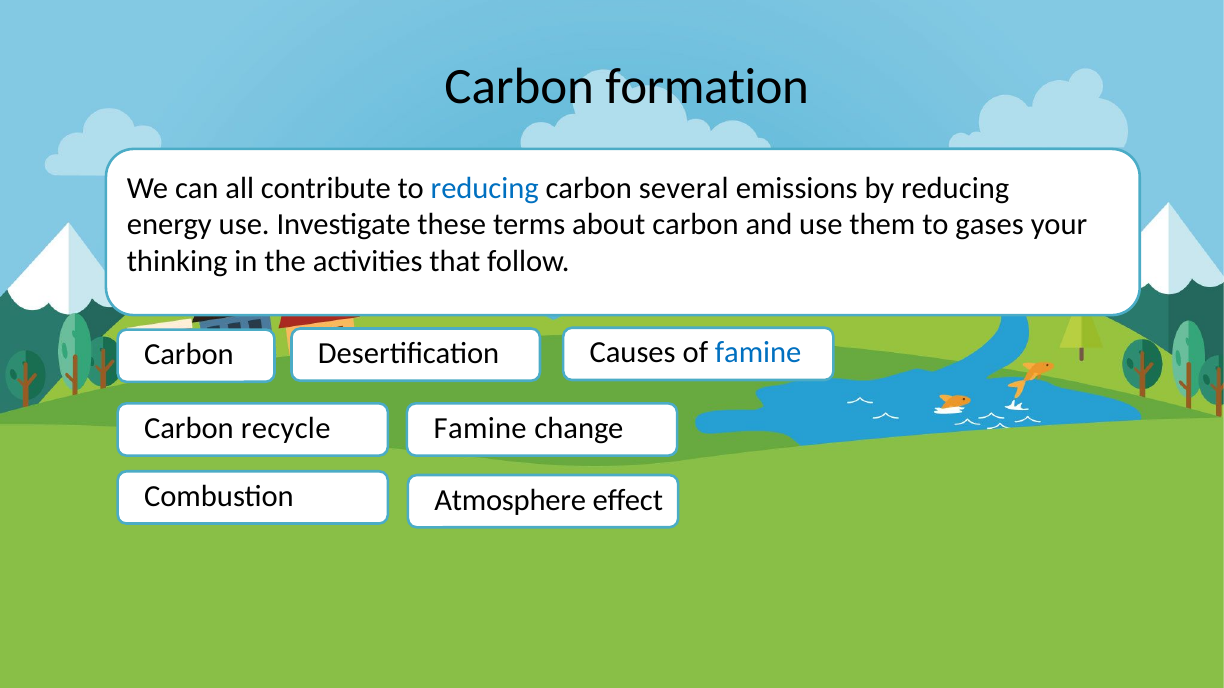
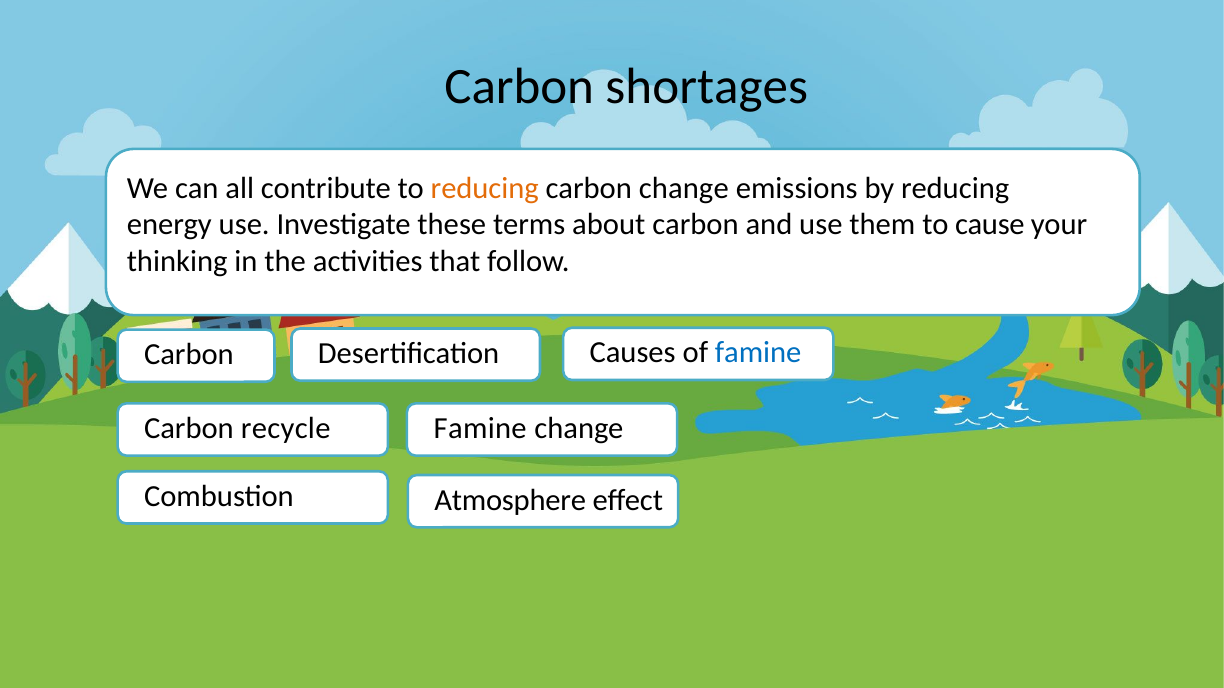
formation: formation -> shortages
reducing at (485, 188) colour: blue -> orange
carbon several: several -> change
gases: gases -> cause
